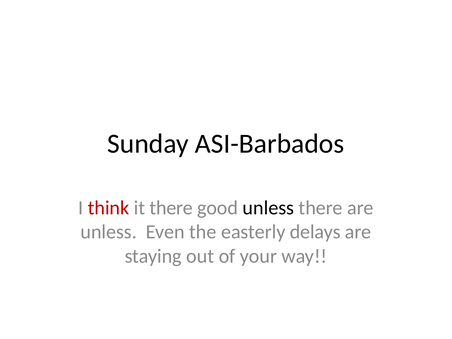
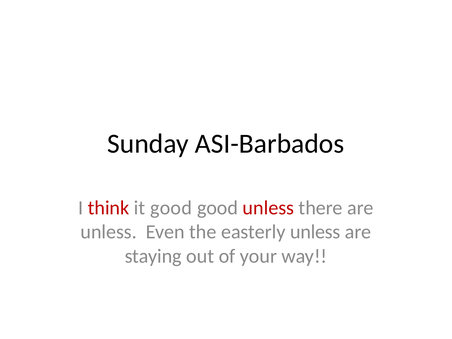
it there: there -> good
unless at (268, 208) colour: black -> red
easterly delays: delays -> unless
